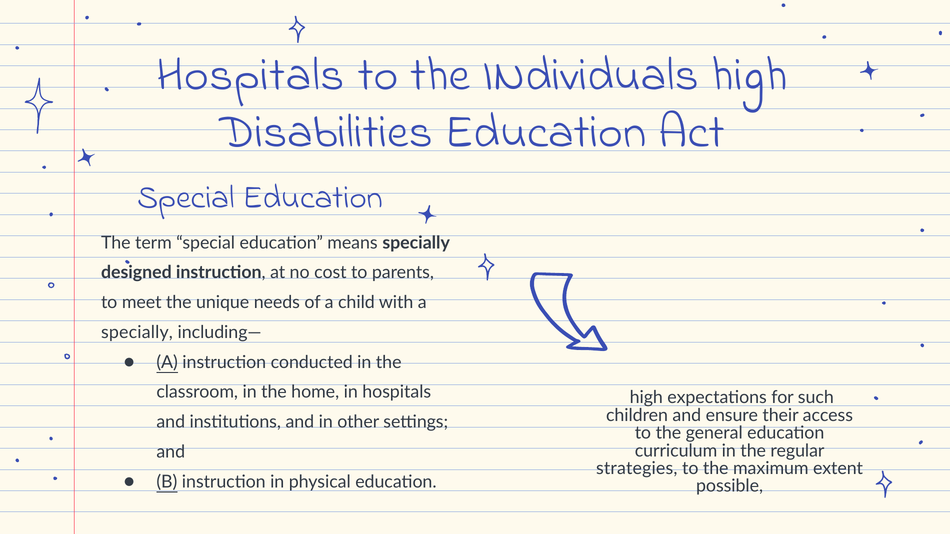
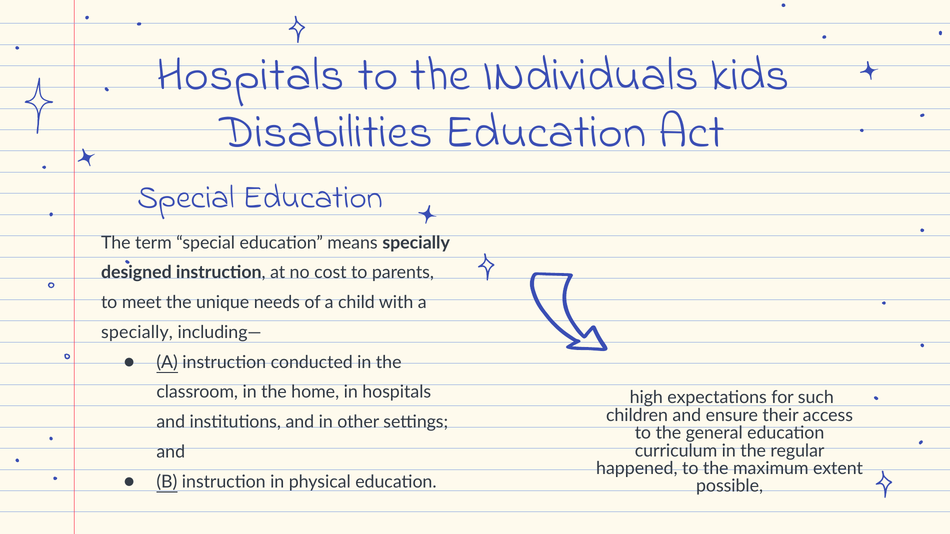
INdividuals high: high -> kids
strategies: strategies -> happened
